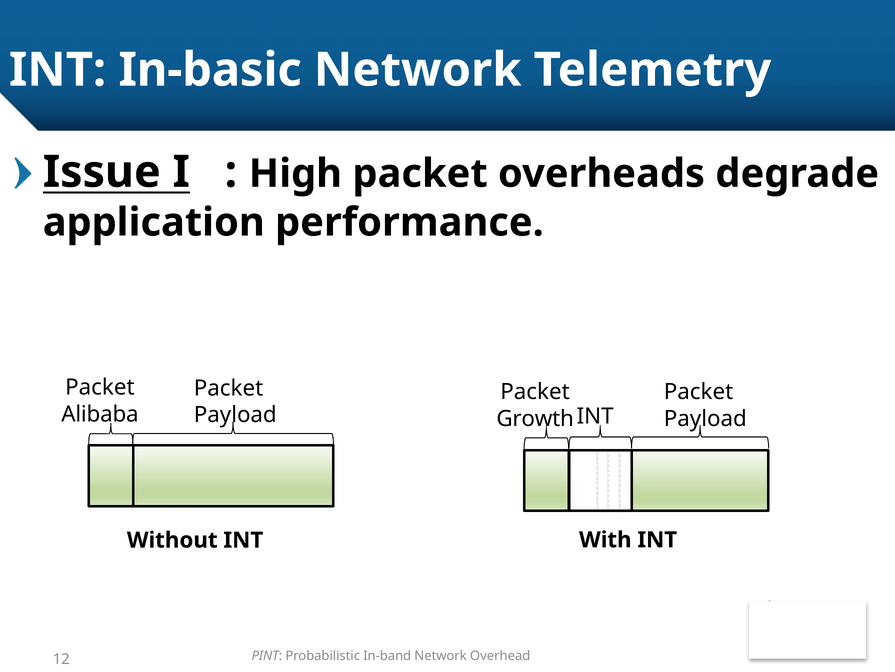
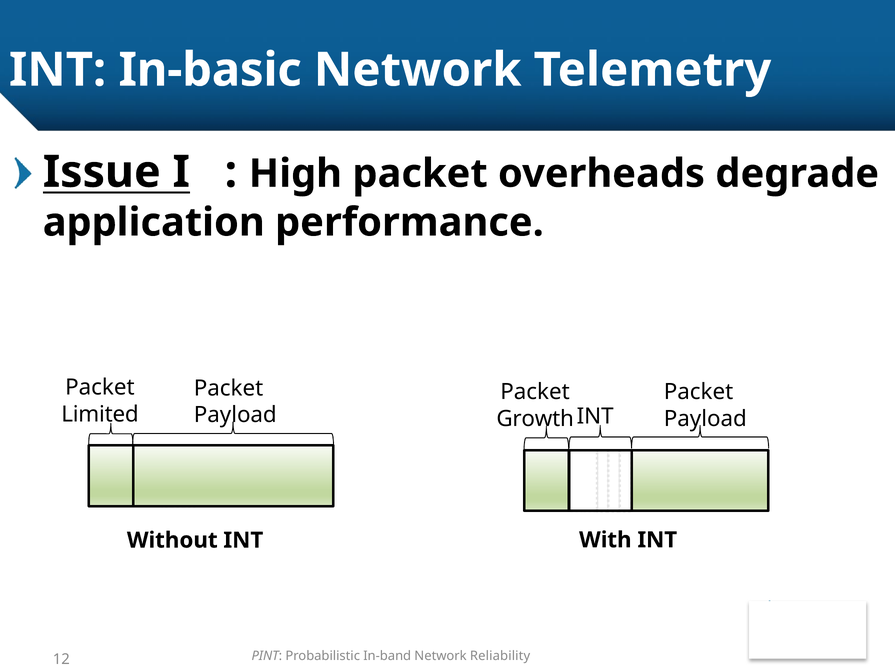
Alibaba: Alibaba -> Limited
Overhead: Overhead -> Reliability
